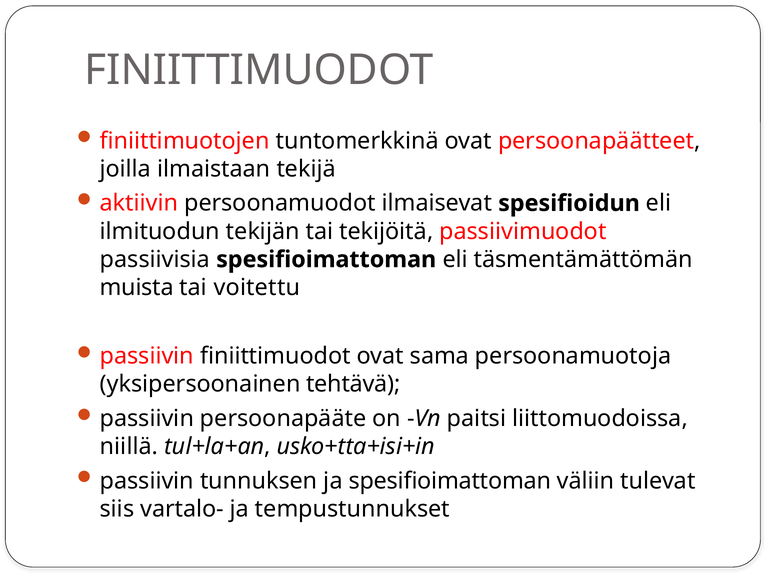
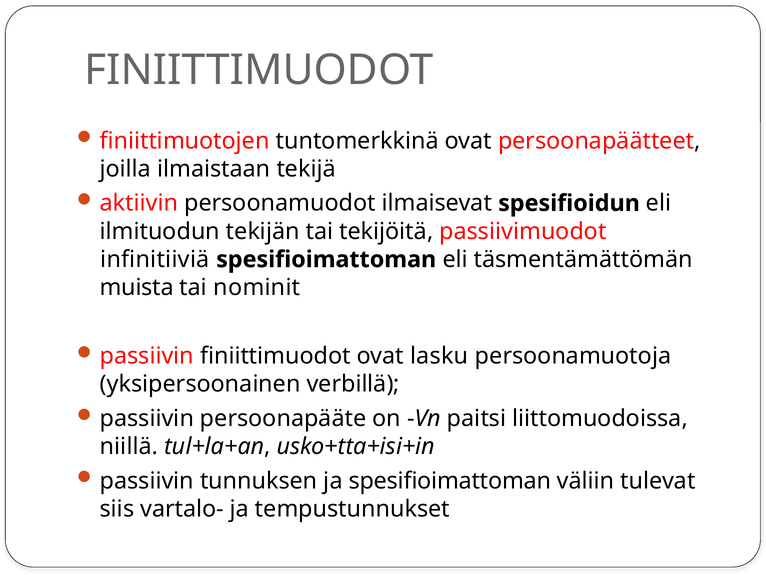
passiivisia: passiivisia -> infinitiiviä
voitettu: voitettu -> nominit
sama: sama -> lasku
tehtävä: tehtävä -> verbillä
